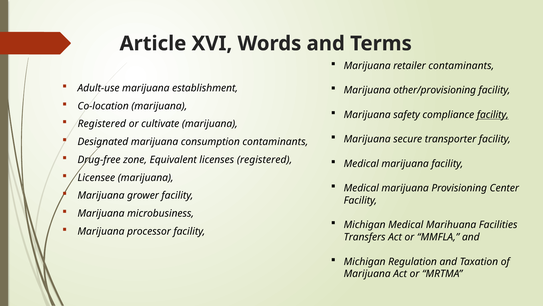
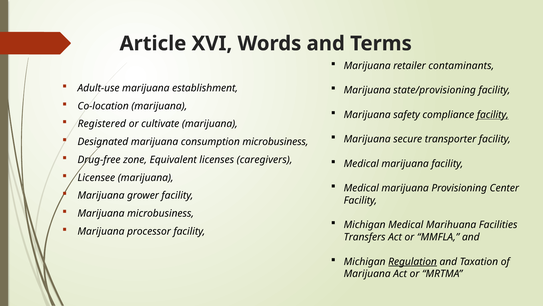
other/provisioning: other/provisioning -> state/provisioning
consumption contaminants: contaminants -> microbusiness
licenses registered: registered -> caregivers
Regulation underline: none -> present
